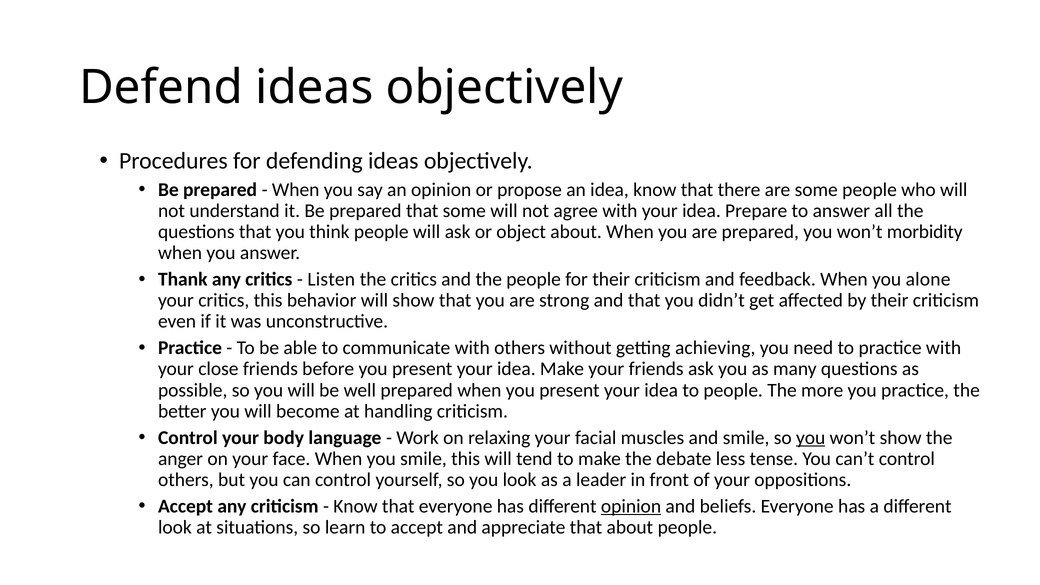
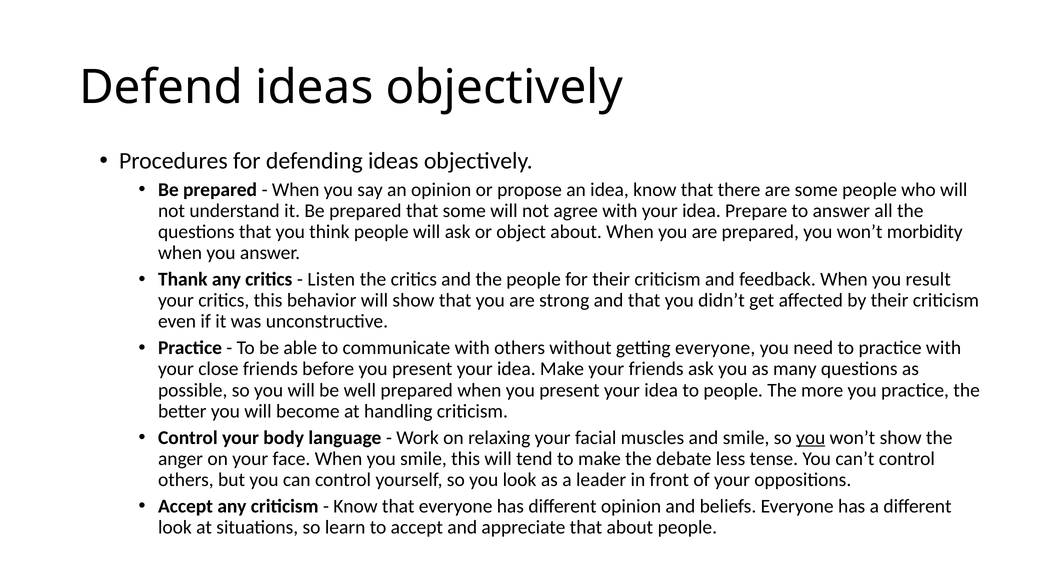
alone: alone -> result
getting achieving: achieving -> everyone
opinion at (631, 506) underline: present -> none
